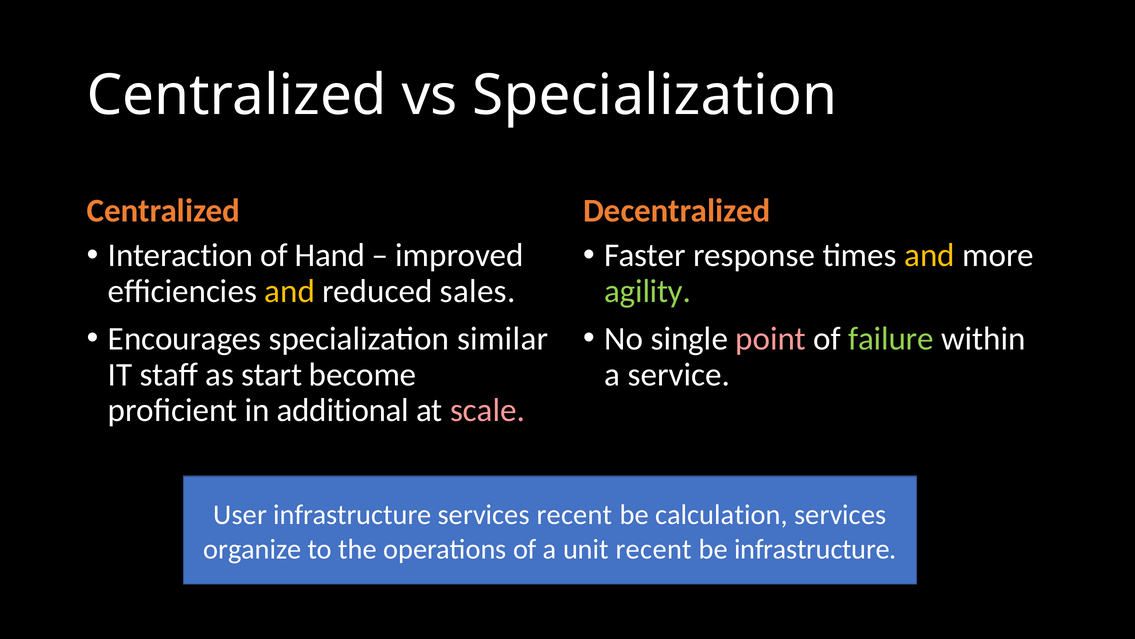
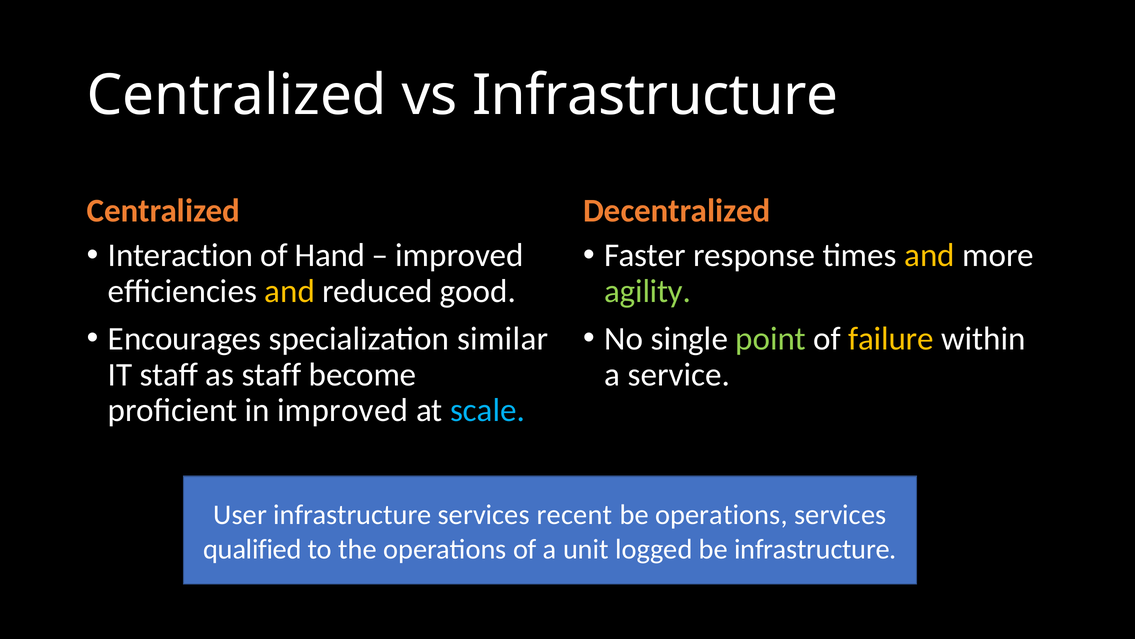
vs Specialization: Specialization -> Infrastructure
sales: sales -> good
point colour: pink -> light green
failure colour: light green -> yellow
as start: start -> staff
in additional: additional -> improved
scale colour: pink -> light blue
be calculation: calculation -> operations
organize: organize -> qualified
unit recent: recent -> logged
